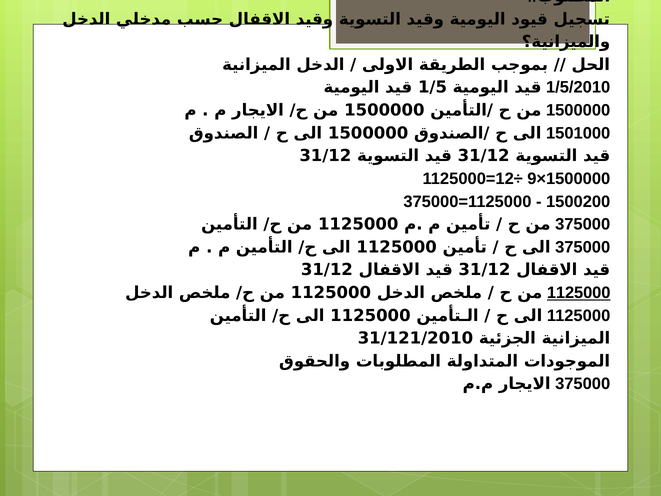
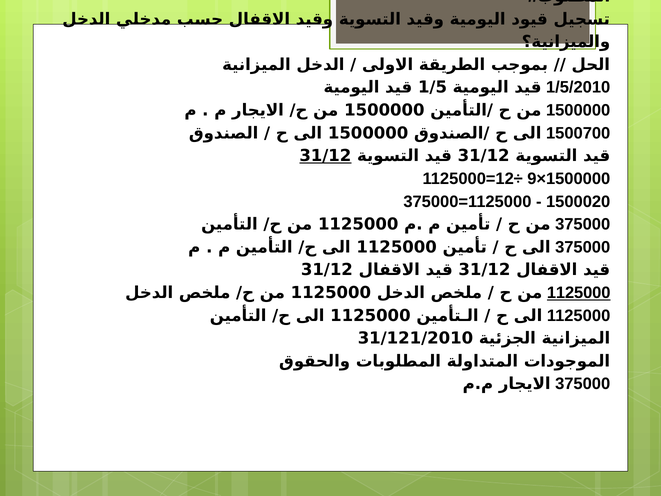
1501000: 1501000 -> 1500700
31/12 at (325, 156) underline: none -> present
1500200: 1500200 -> 1500020
